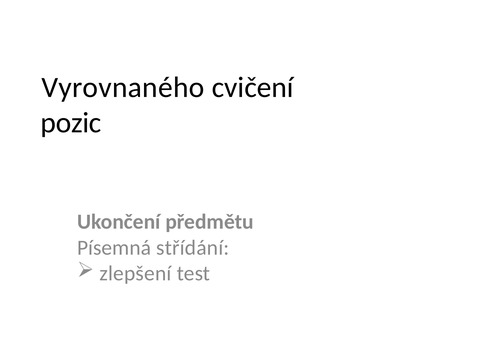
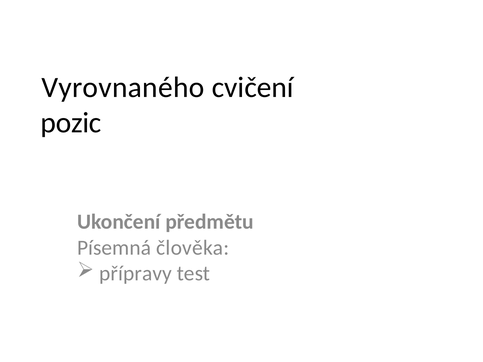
střídání: střídání -> člověka
zlepšení: zlepšení -> přípravy
